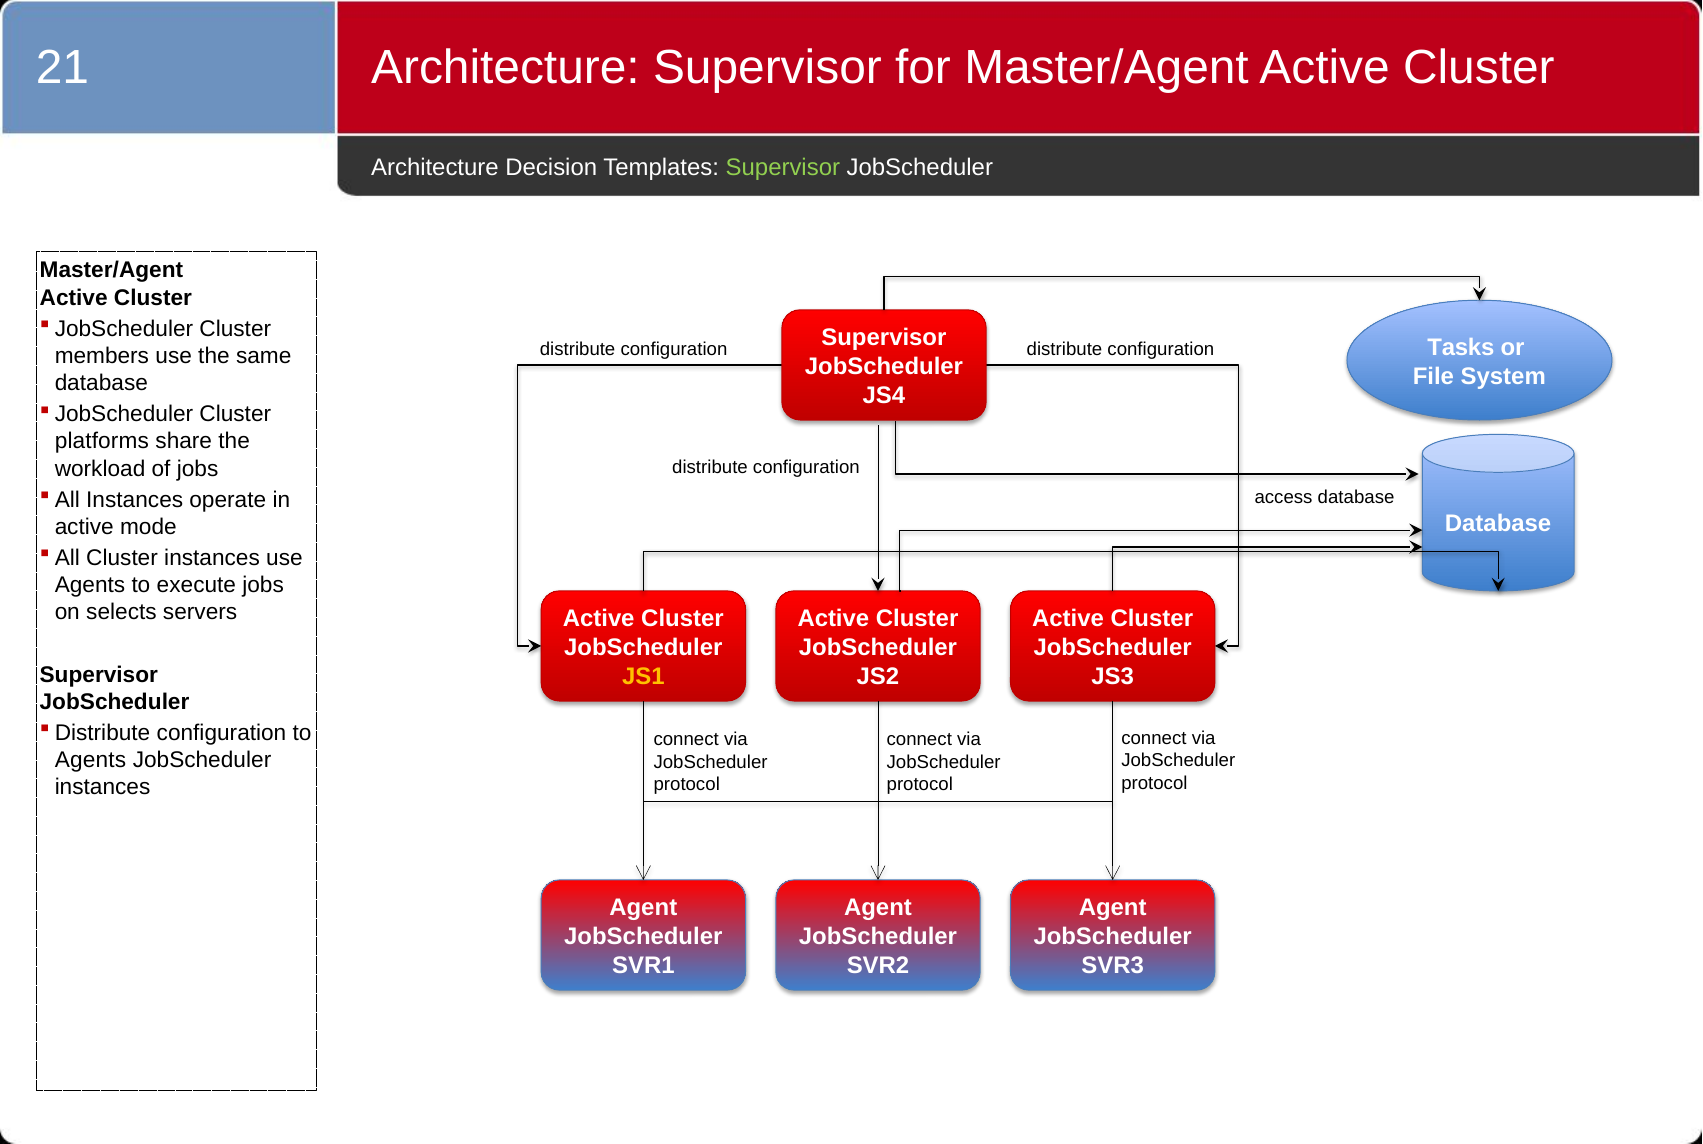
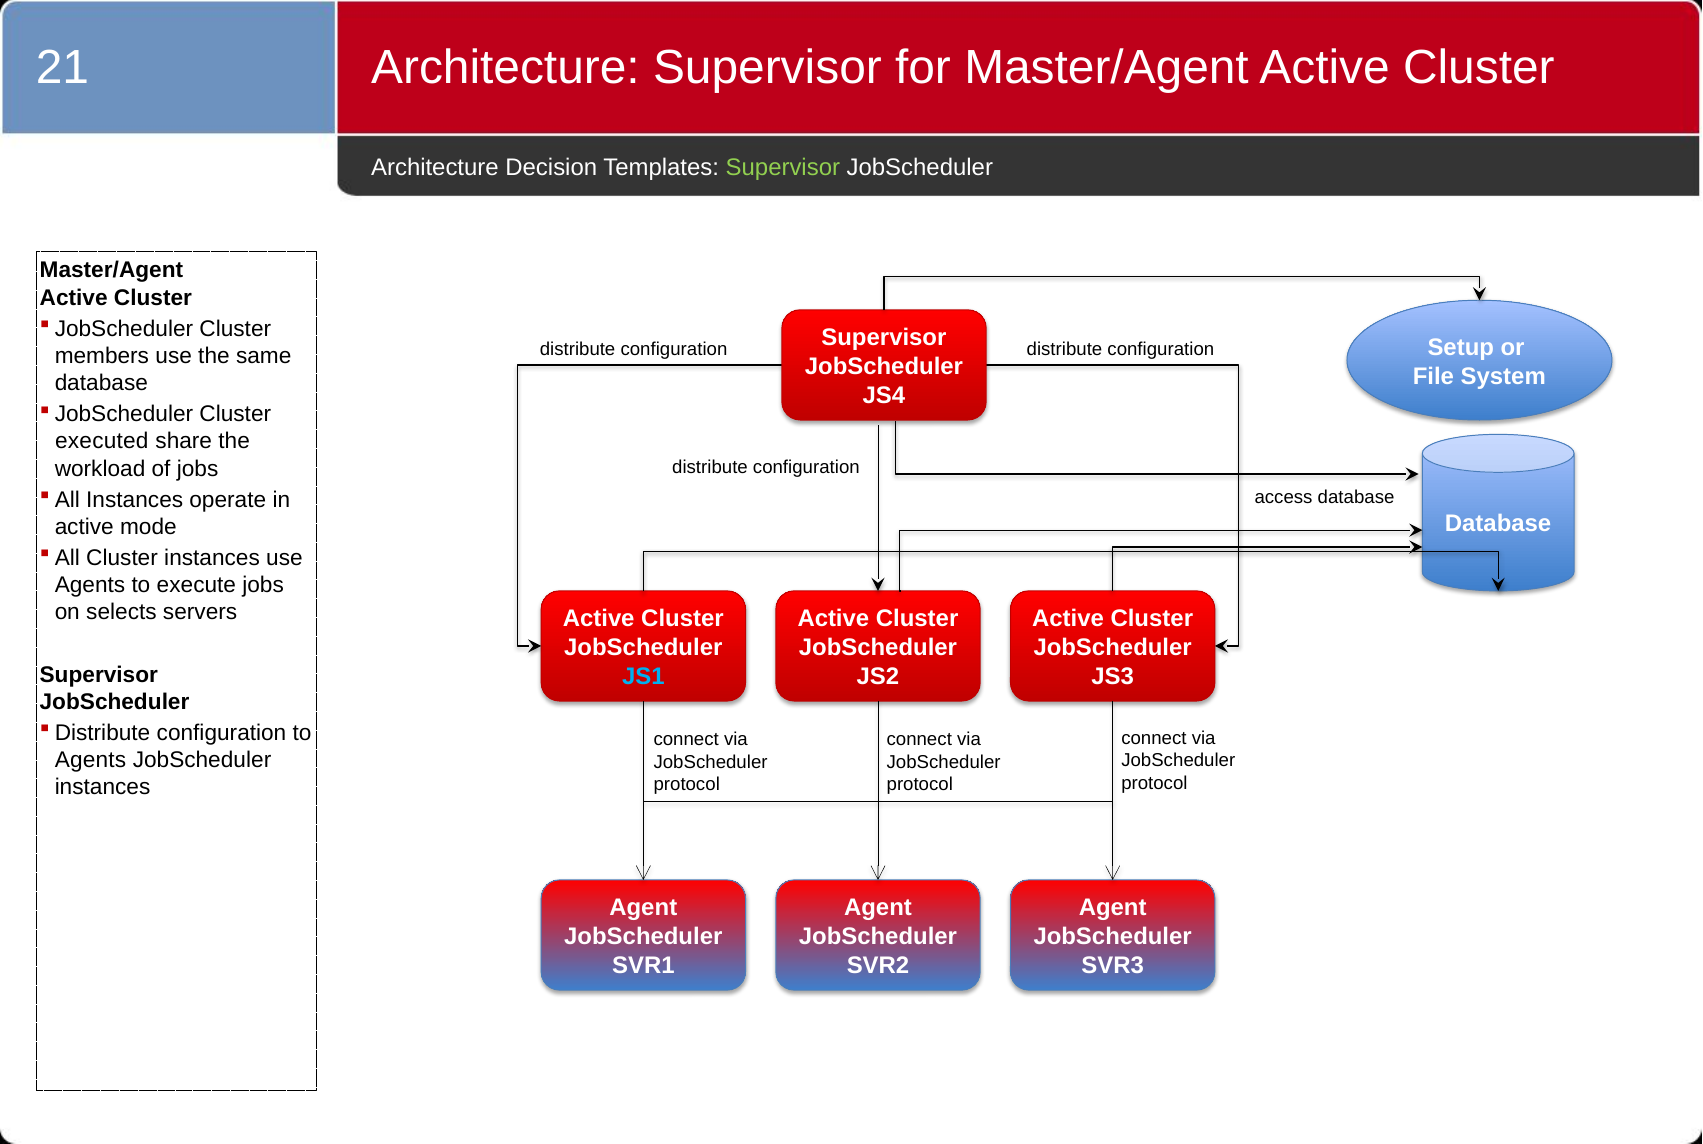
Tasks: Tasks -> Setup
platforms: platforms -> executed
JS1 colour: yellow -> light blue
